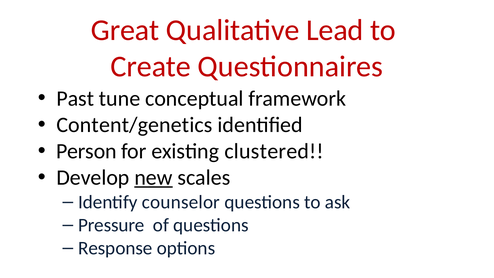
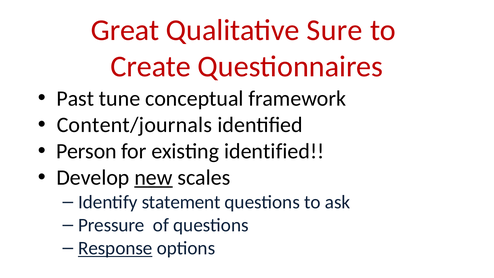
Lead: Lead -> Sure
Content/genetics: Content/genetics -> Content/journals
existing clustered: clustered -> identified
counselor: counselor -> statement
Response underline: none -> present
